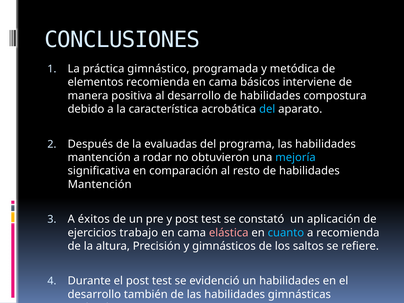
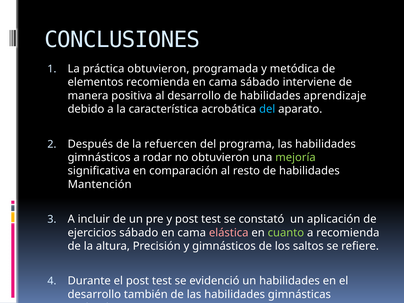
práctica gimnástico: gimnástico -> obtuvieron
cama básicos: básicos -> sábado
compostura: compostura -> aprendizaje
la evaluadas: evaluadas -> refuercen
mantención at (99, 157): mantención -> gimnásticos
mejoría colour: light blue -> light green
éxitos: éxitos -> incluir
ejercicios trabajo: trabajo -> sábado
cuanto colour: light blue -> light green
